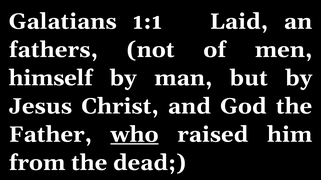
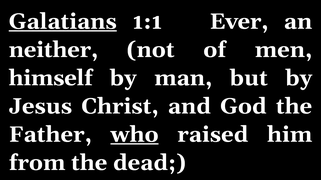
Galatians underline: none -> present
Laid: Laid -> Ever
fathers: fathers -> neither
